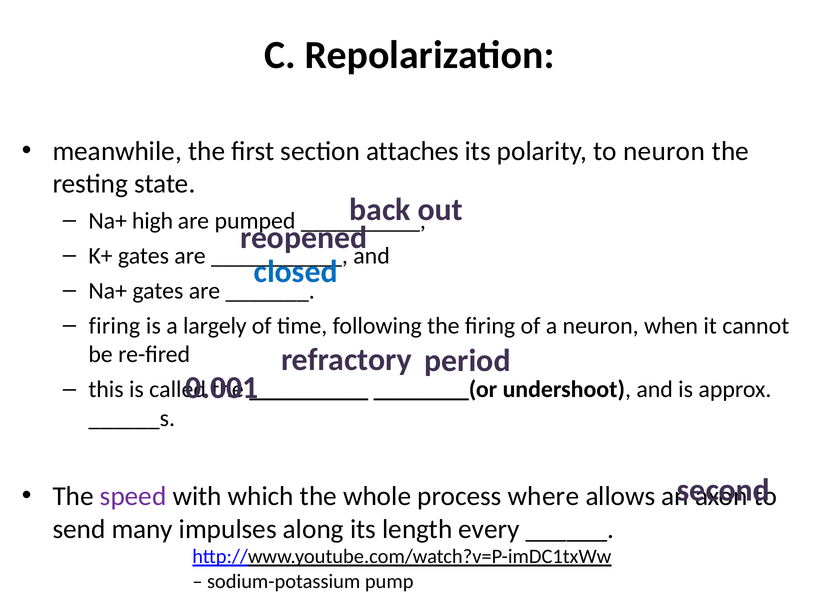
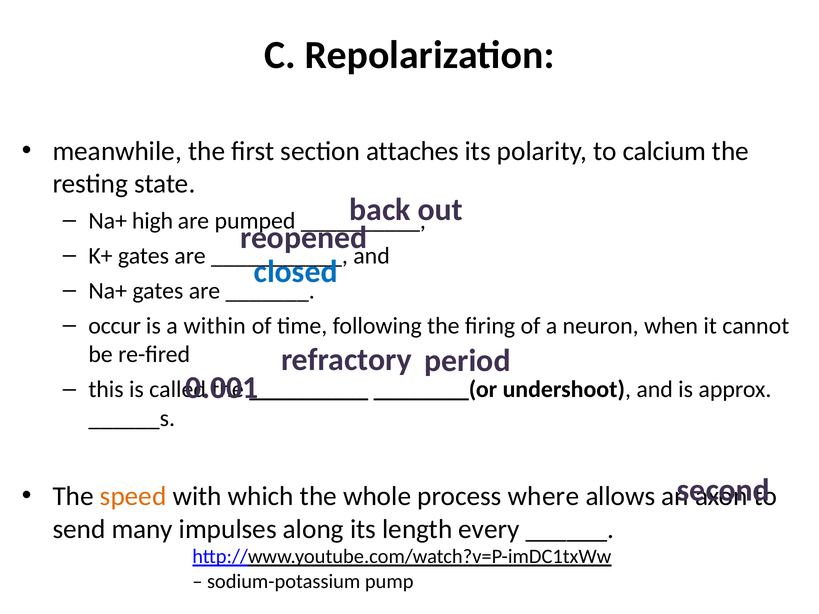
to neuron: neuron -> calcium
firing at (114, 326): firing -> occur
largely: largely -> within
speed colour: purple -> orange
